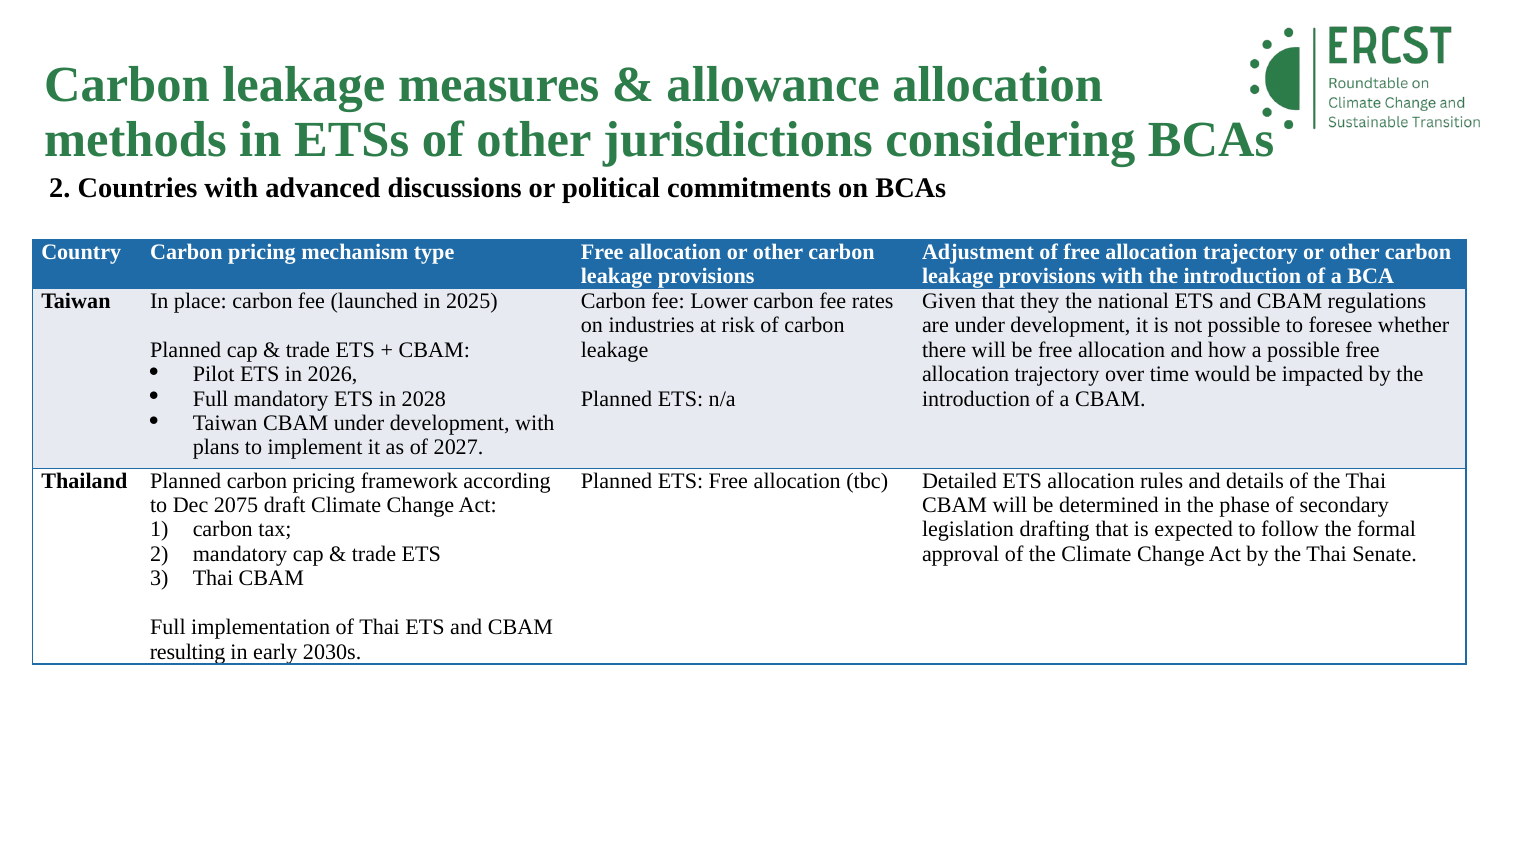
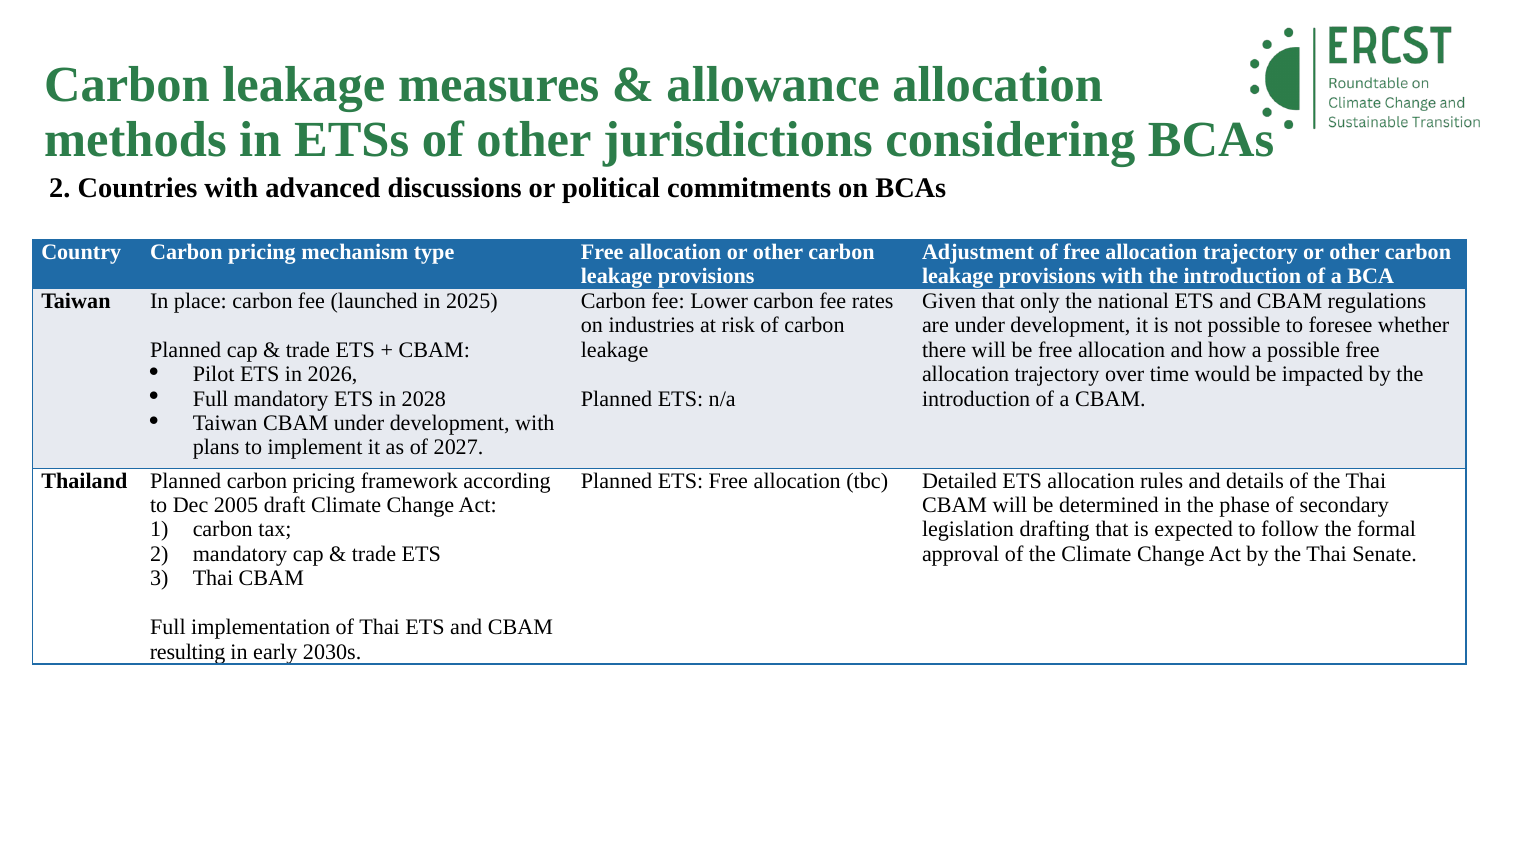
they: they -> only
2075: 2075 -> 2005
